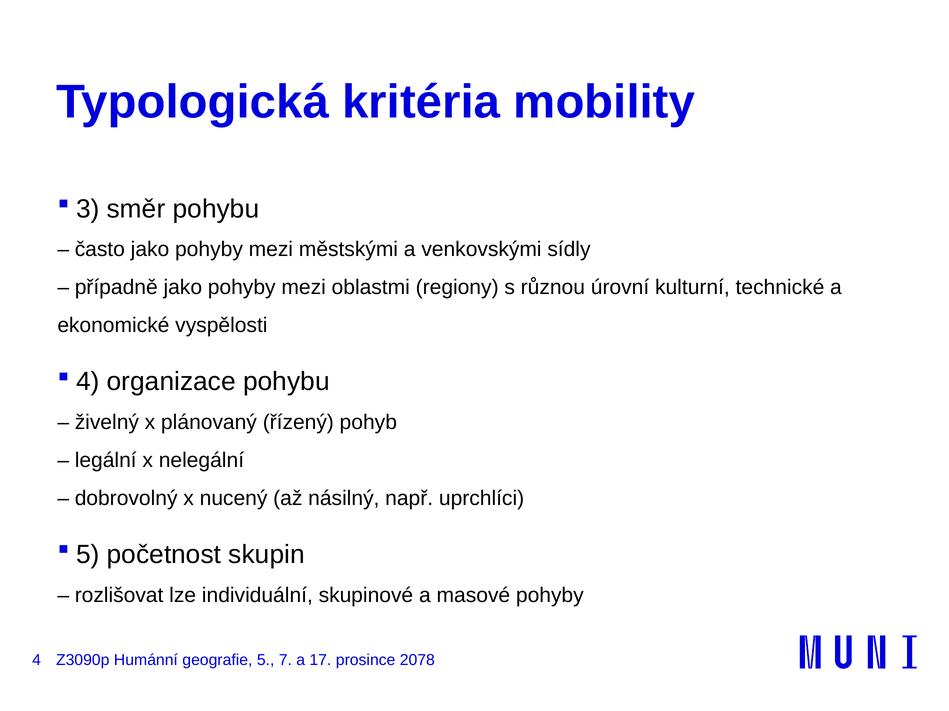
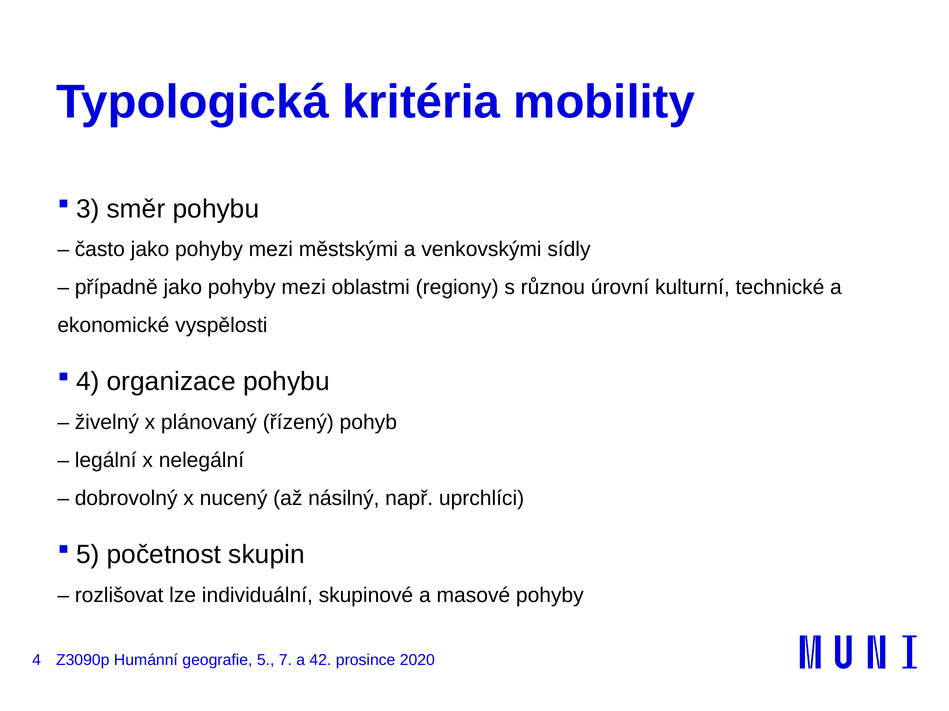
17: 17 -> 42
2078: 2078 -> 2020
